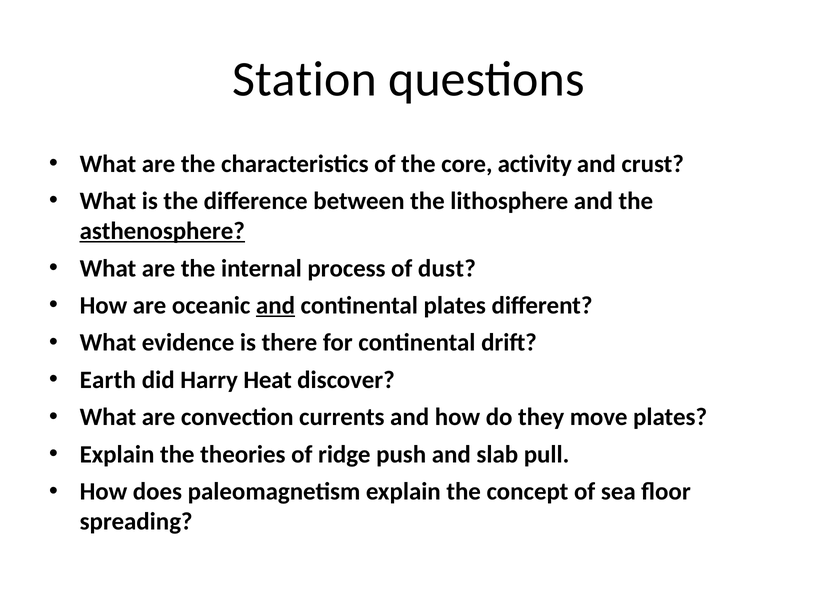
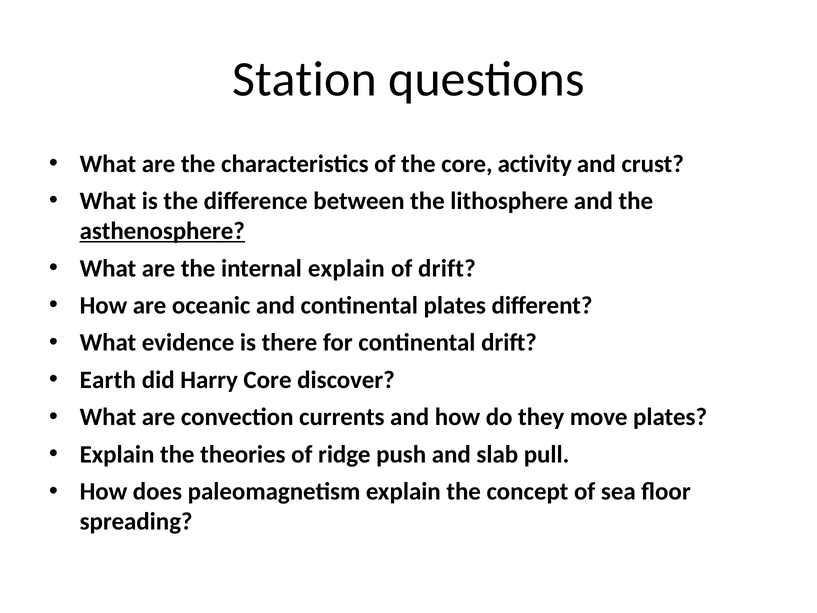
internal process: process -> explain
of dust: dust -> drift
and at (276, 305) underline: present -> none
Harry Heat: Heat -> Core
